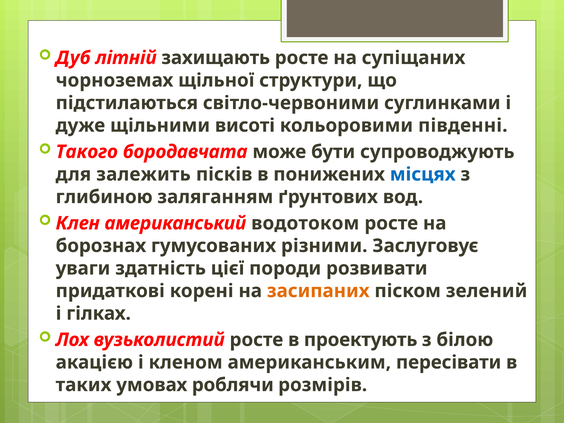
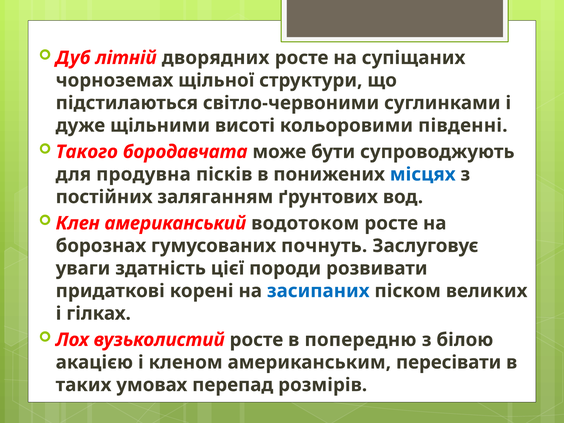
захищають: захищають -> дворядних
залежить: залежить -> продувна
глибиною: глибиною -> постійних
різними: різними -> почнуть
засипаних colour: orange -> blue
зелений: зелений -> великих
проектують: проектують -> попередню
роблячи: роблячи -> перепад
